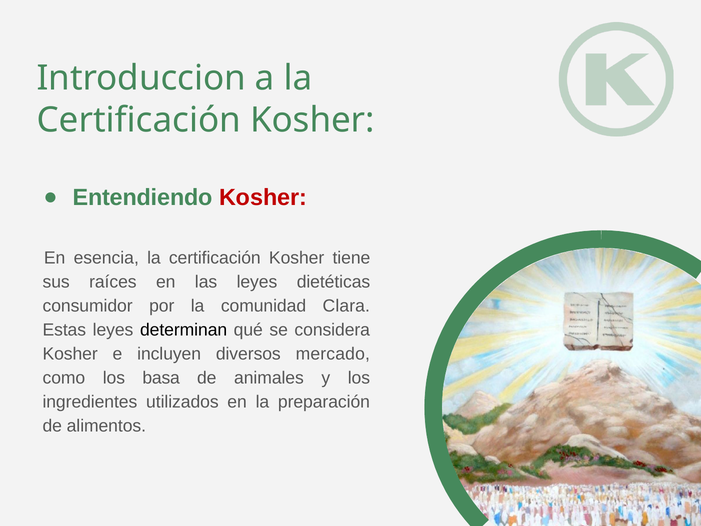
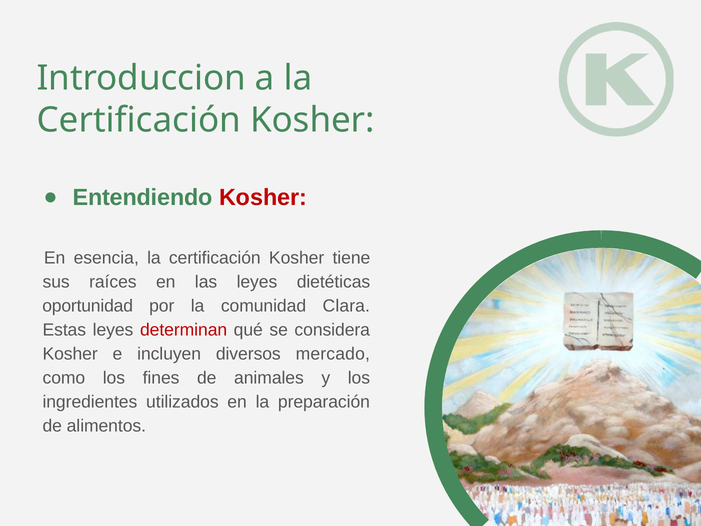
consumidor: consumidor -> oportunidad
determinan colour: black -> red
basa: basa -> fines
